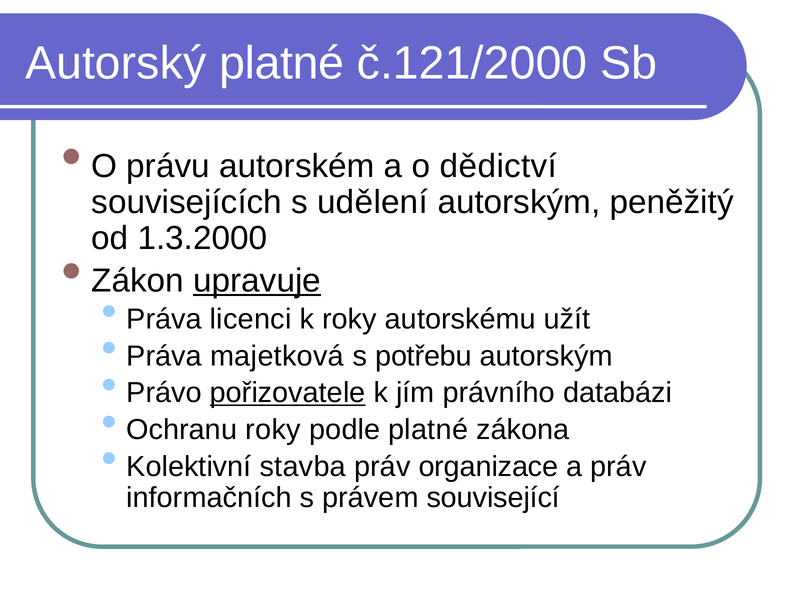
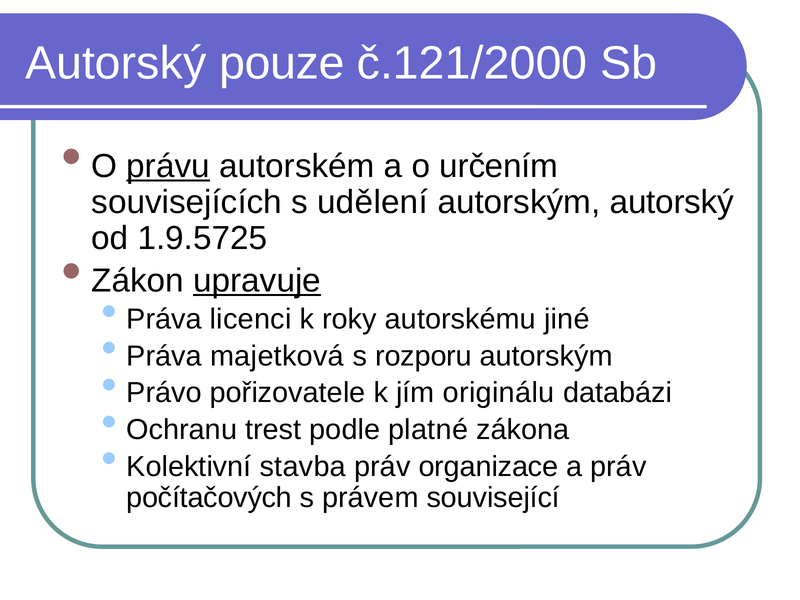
Autorský platné: platné -> pouze
právu underline: none -> present
dědictví: dědictví -> určením
autorským peněžitý: peněžitý -> autorský
1.3.2000: 1.3.2000 -> 1.9.5725
užít: užít -> jiné
potřebu: potřebu -> rozporu
pořizovatele underline: present -> none
právního: právního -> originálu
roky at (273, 430): roky -> trest
informačních: informačních -> počítačových
